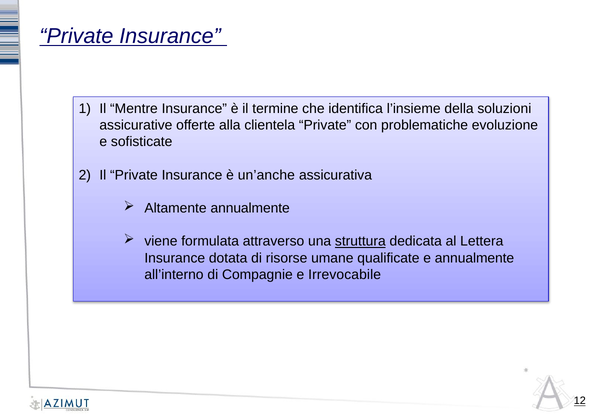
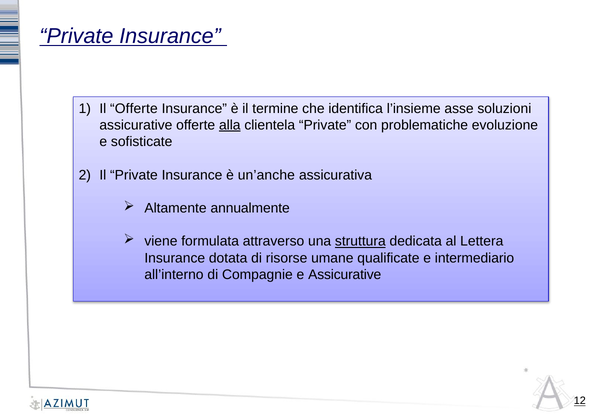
Il Mentre: Mentre -> Offerte
della: della -> asse
alla underline: none -> present
e annualmente: annualmente -> intermediario
e Irrevocabile: Irrevocabile -> Assicurative
